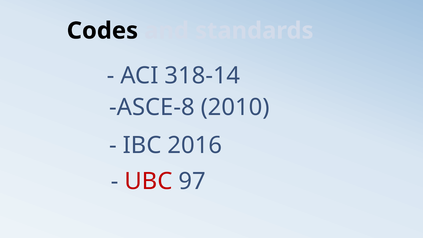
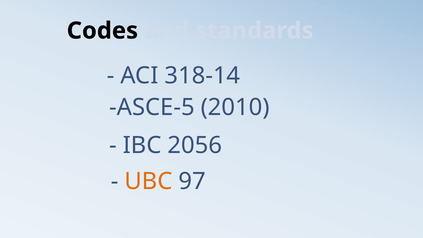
ASCE-8: ASCE-8 -> ASCE-5
2016: 2016 -> 2056
UBC colour: red -> orange
